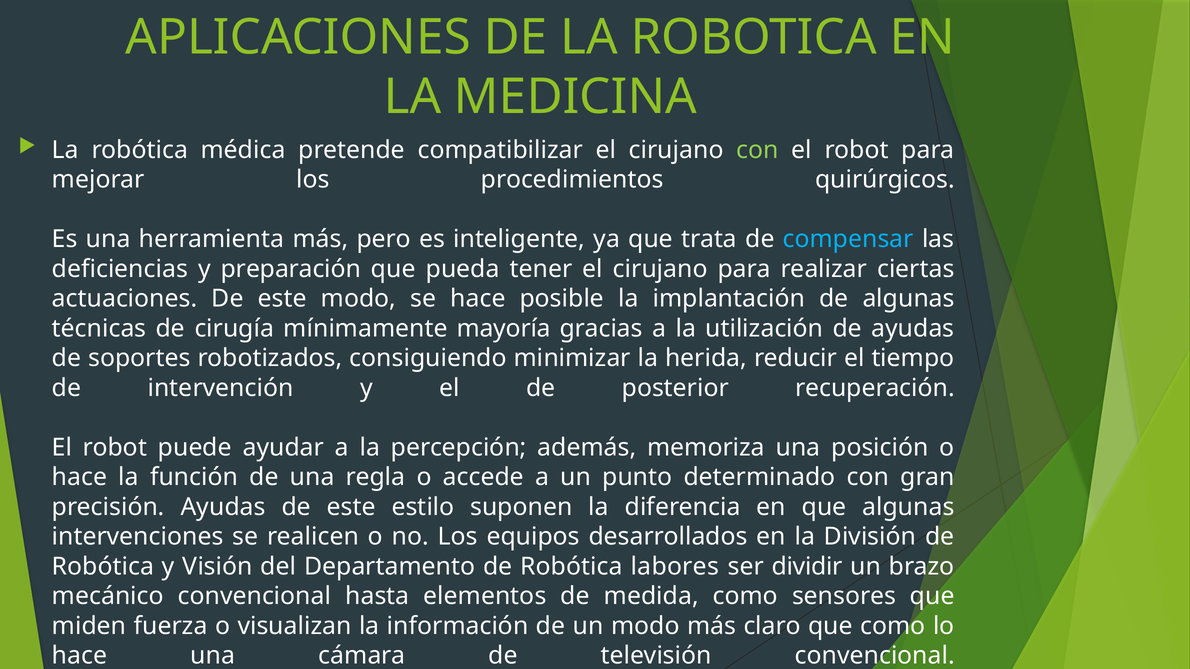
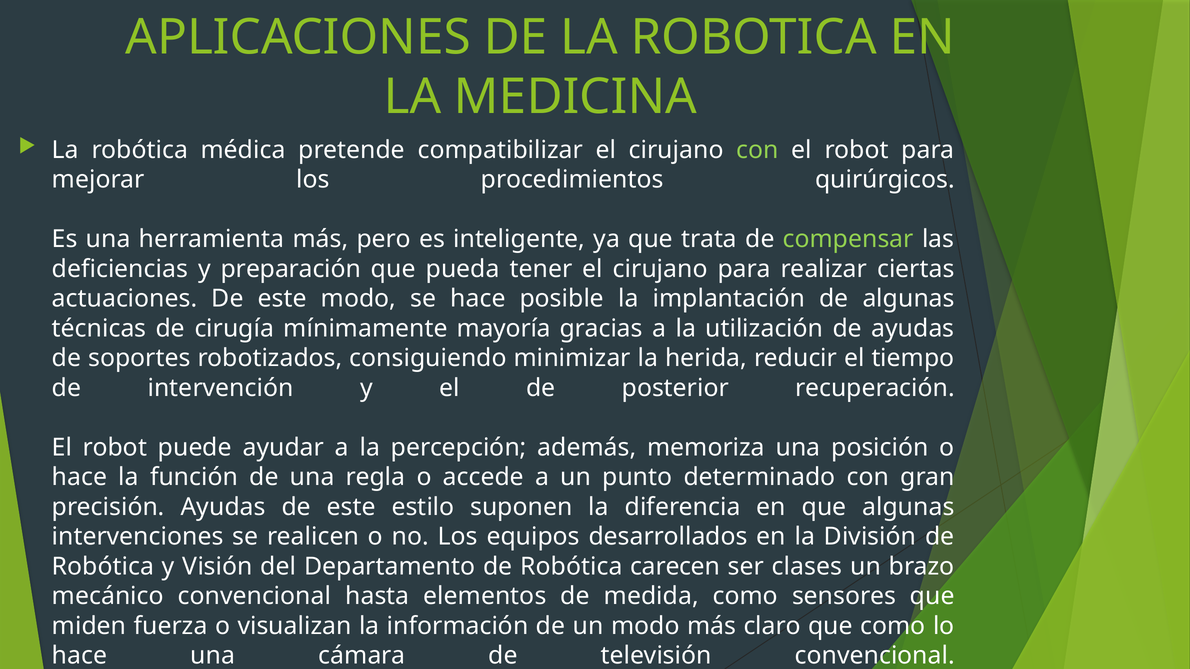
compensar colour: light blue -> light green
labores: labores -> carecen
dividir: dividir -> clases
